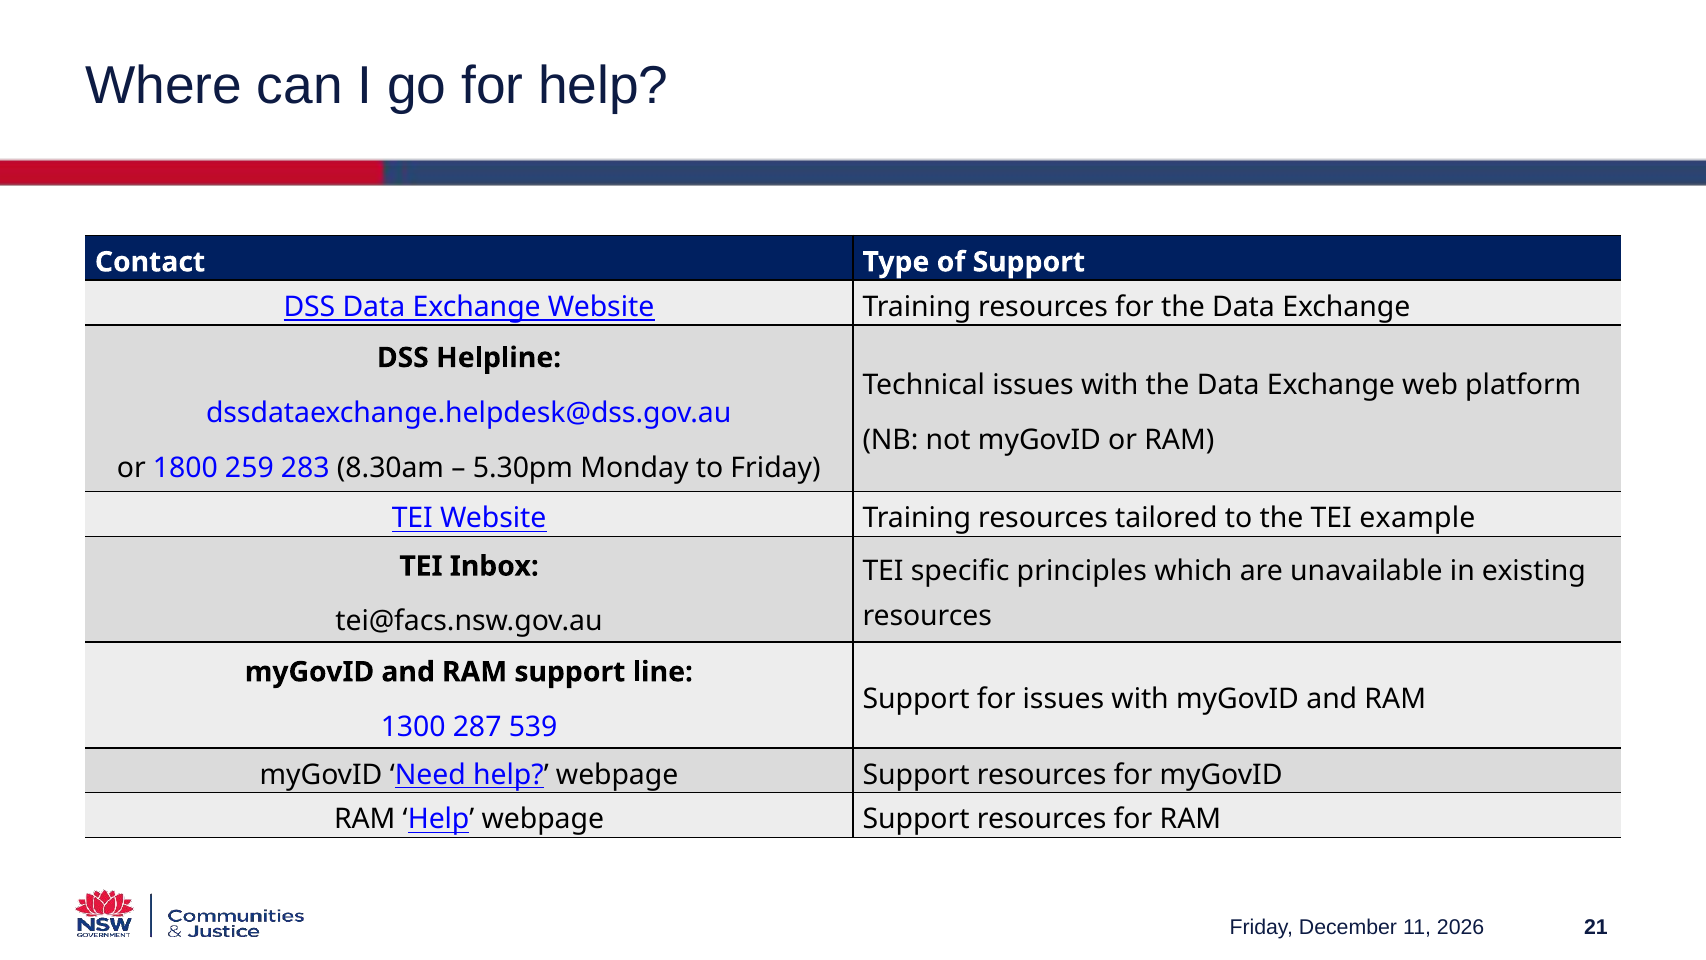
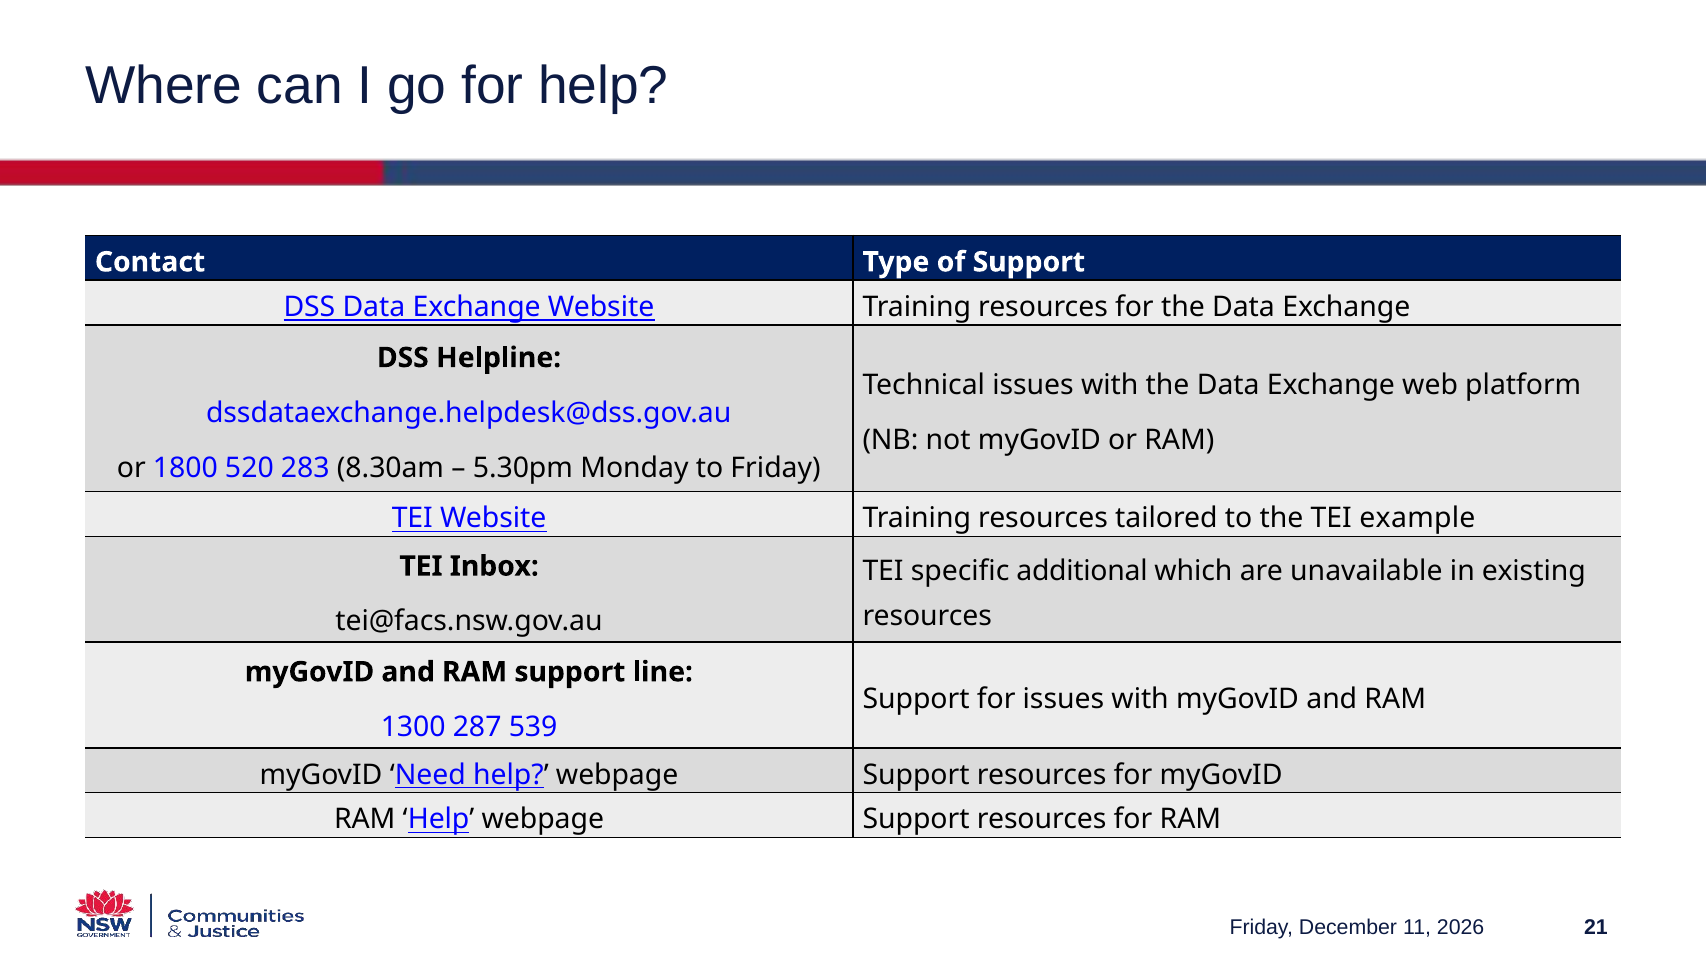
259: 259 -> 520
principles: principles -> additional
